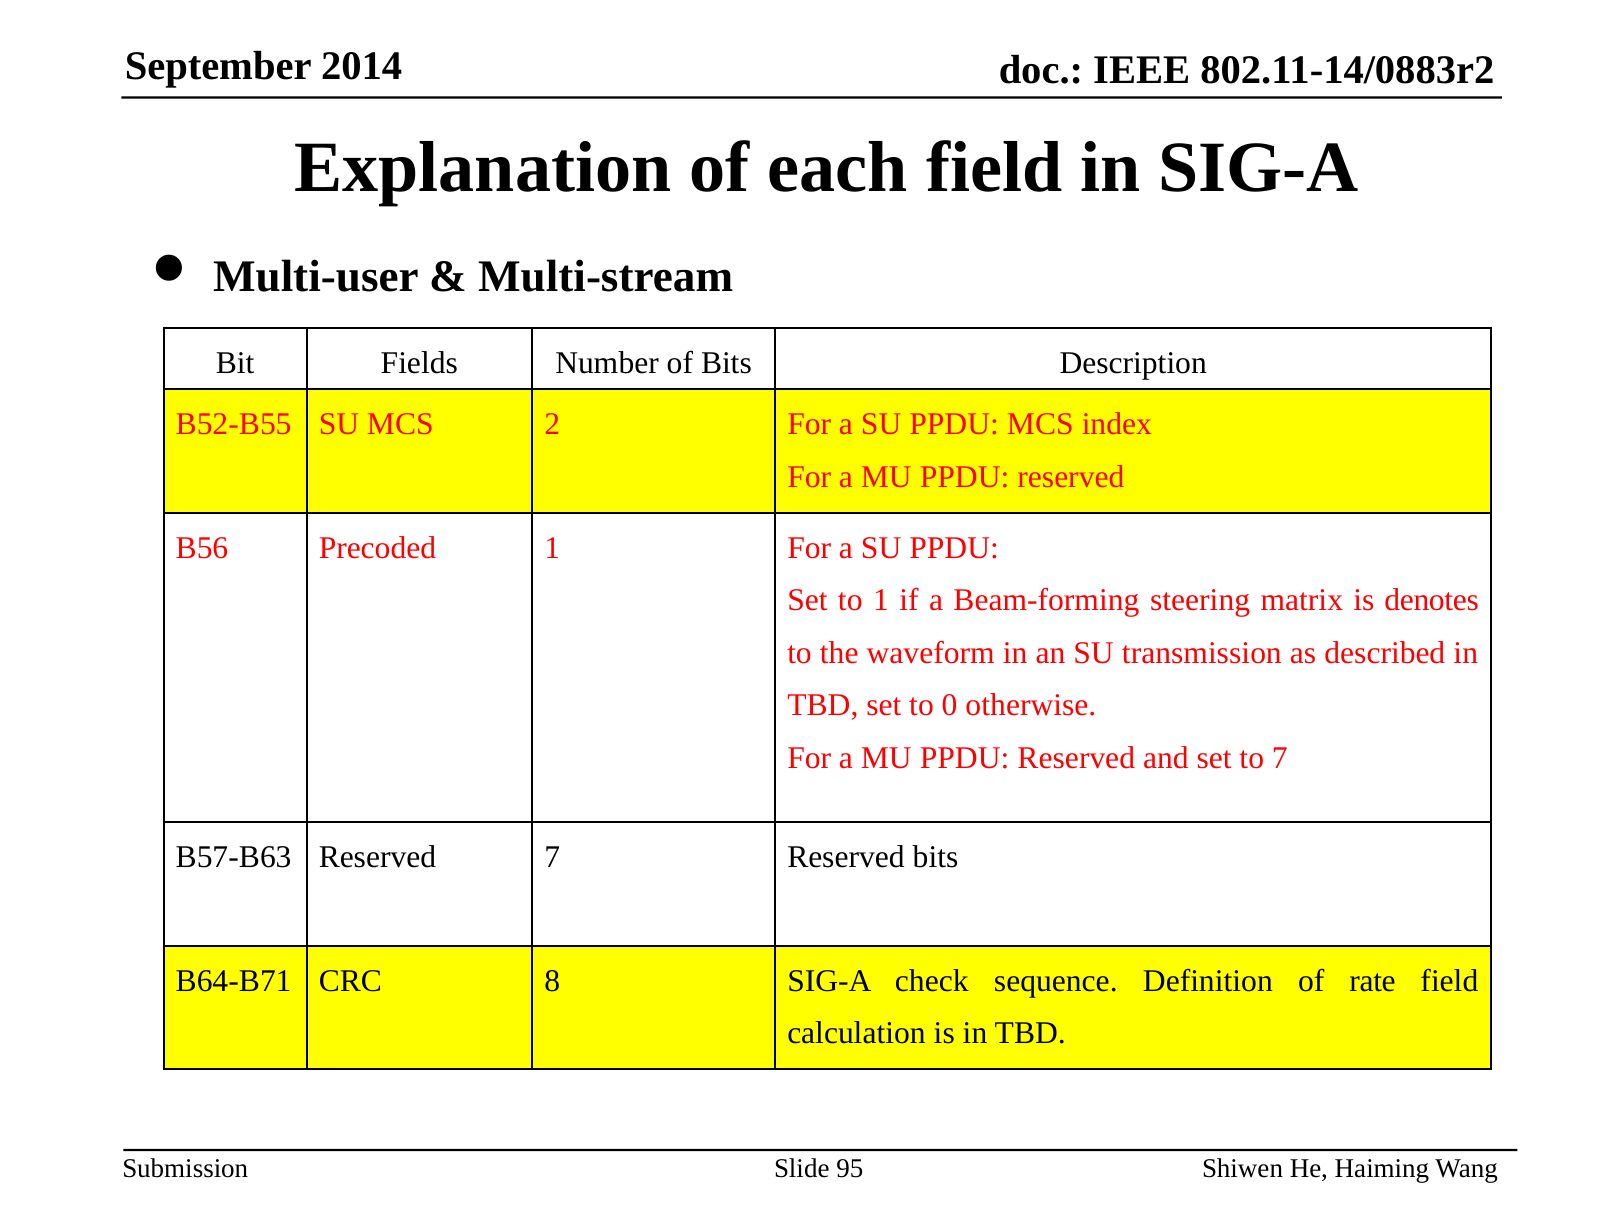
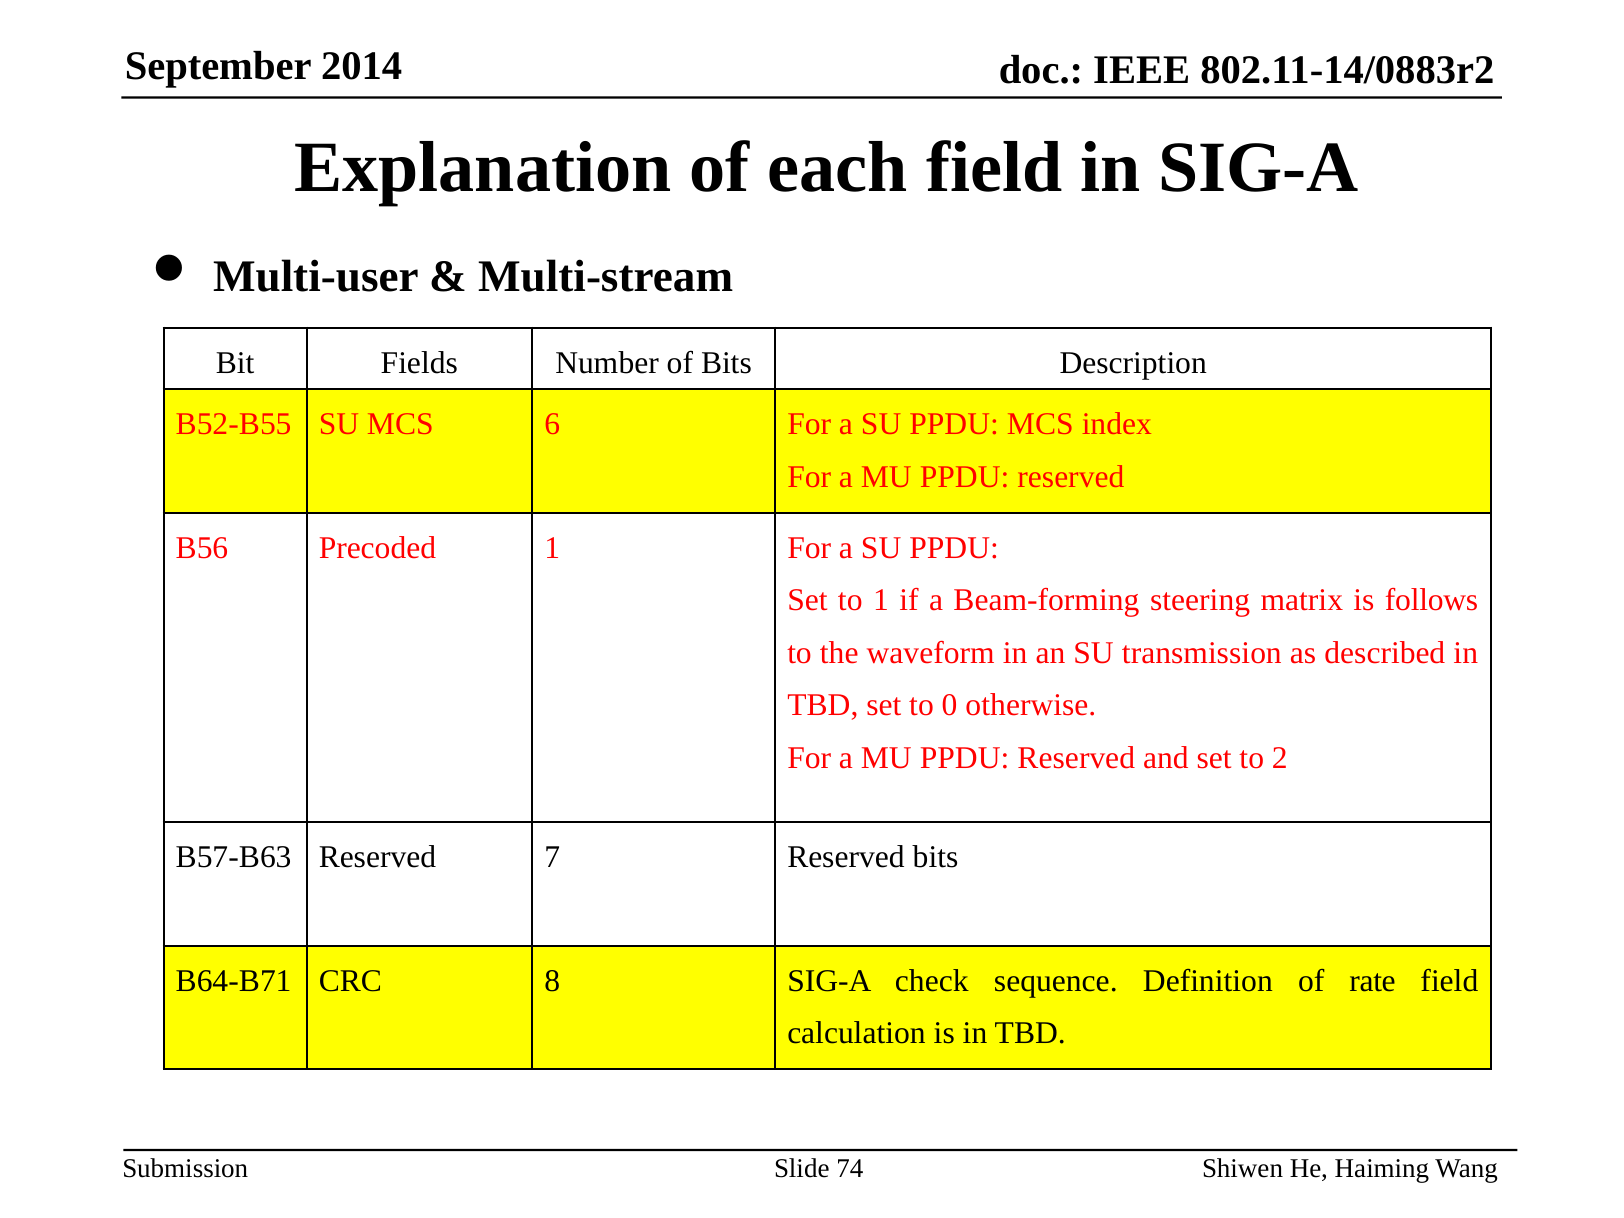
2: 2 -> 6
denotes: denotes -> follows
to 7: 7 -> 2
95: 95 -> 74
